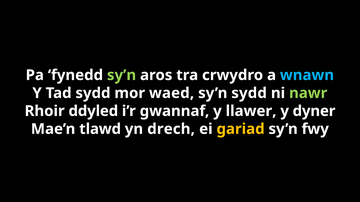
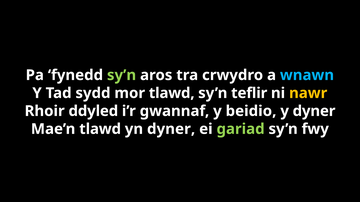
mor waed: waed -> tlawd
sy’n sydd: sydd -> teflir
nawr colour: light green -> yellow
llawer: llawer -> beidio
yn drech: drech -> dyner
gariad colour: yellow -> light green
